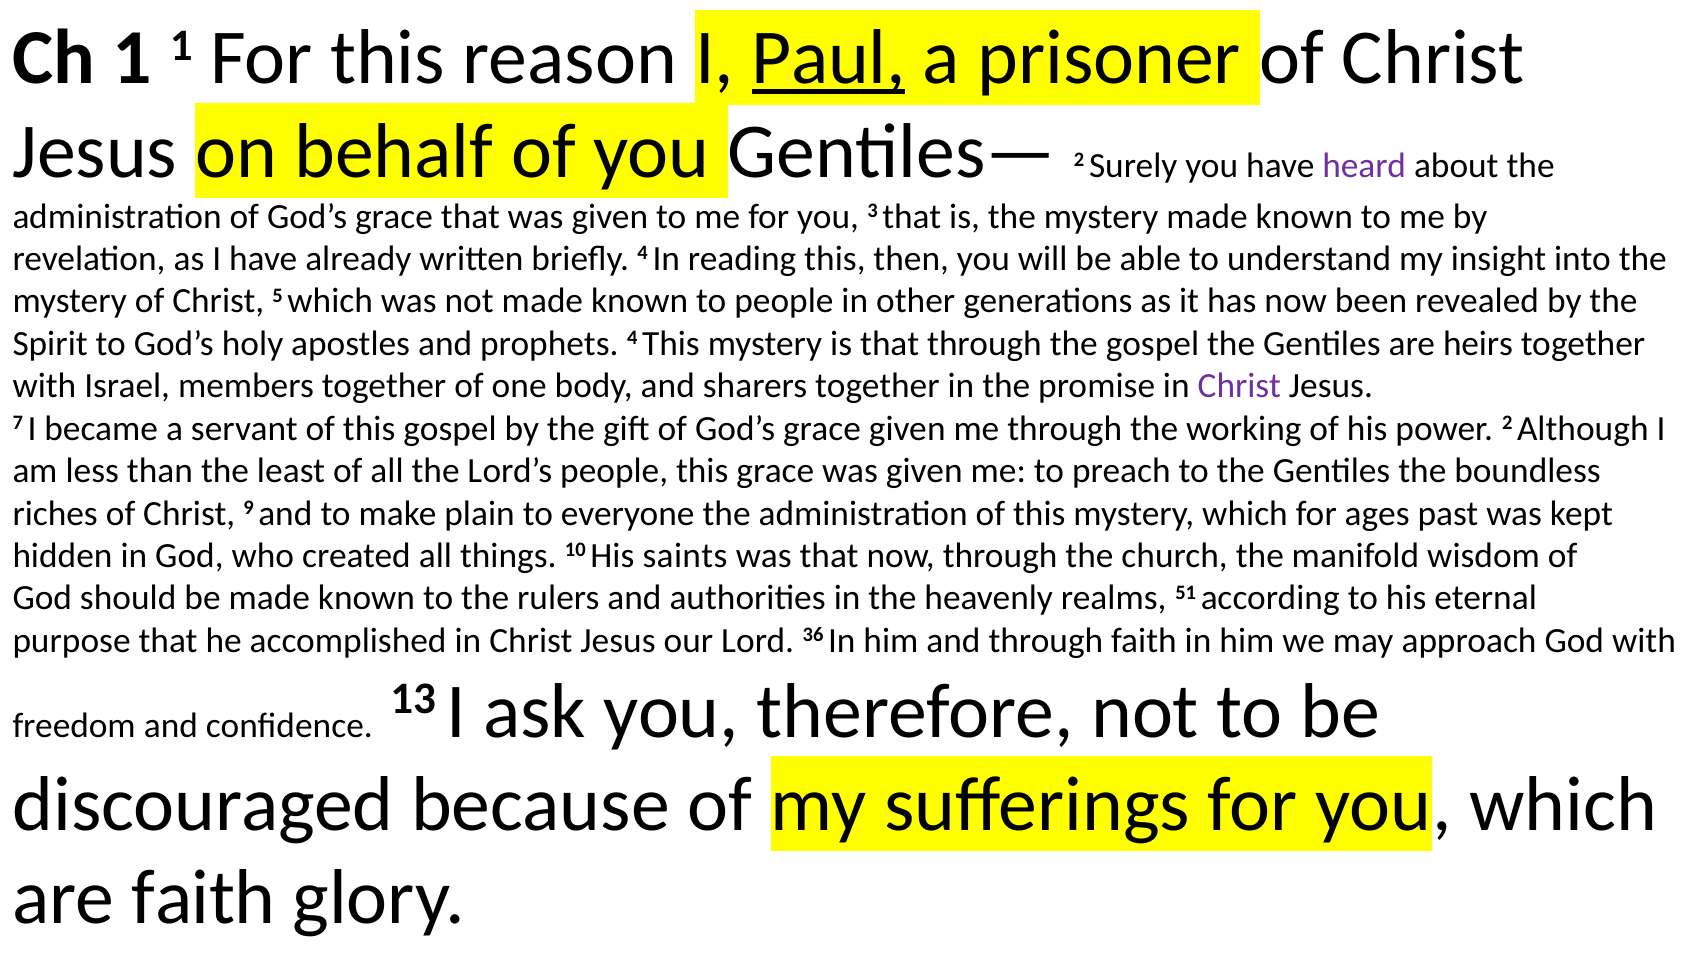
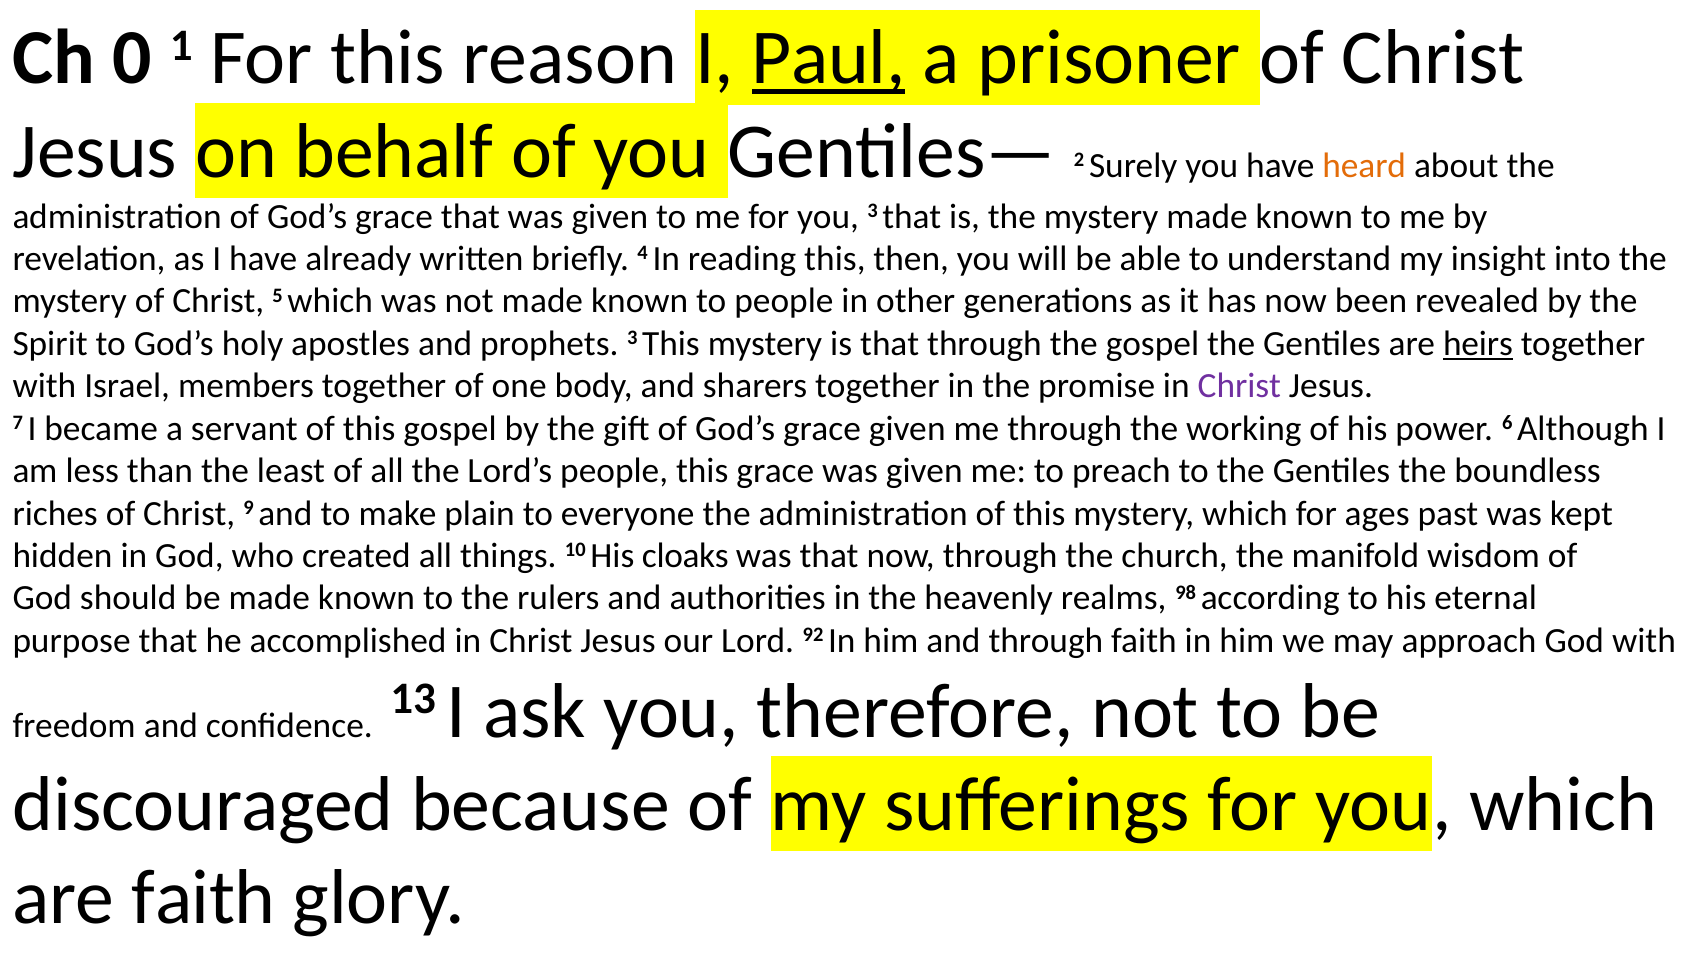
Ch 1: 1 -> 0
heard colour: purple -> orange
prophets 4: 4 -> 3
heirs underline: none -> present
power 2: 2 -> 6
saints: saints -> cloaks
51: 51 -> 98
36: 36 -> 92
